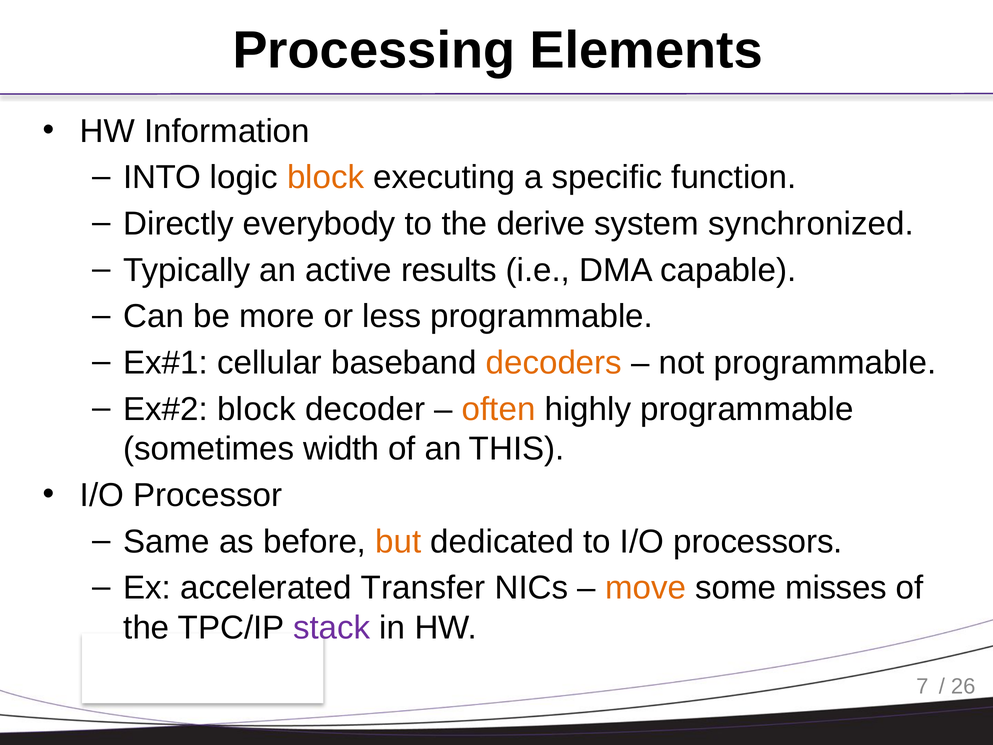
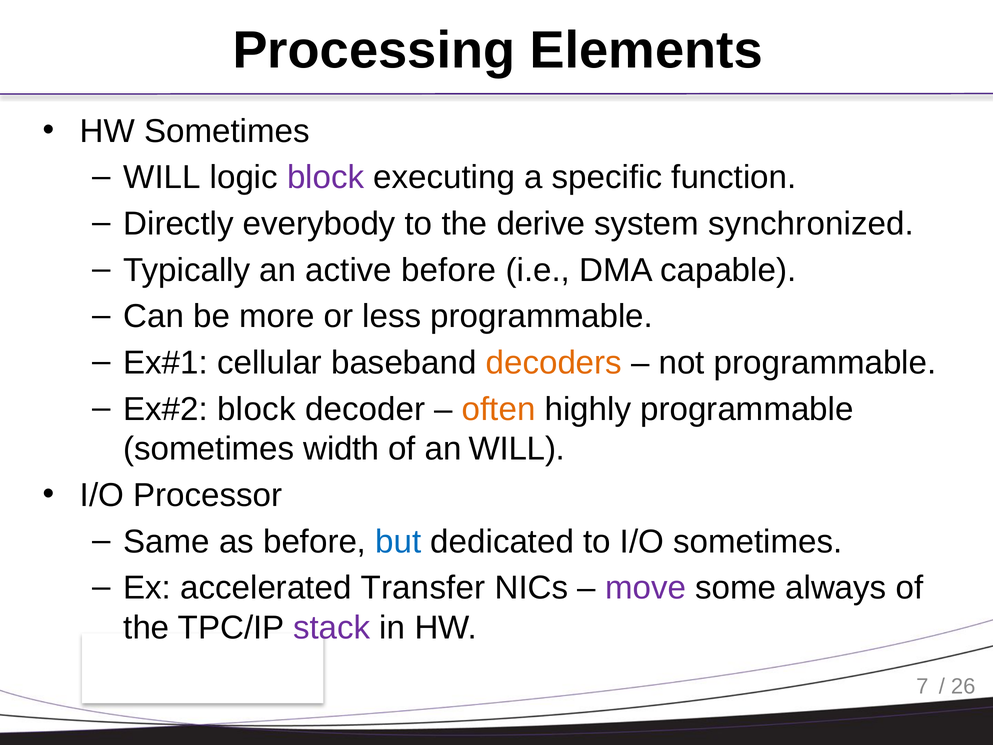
HW Information: Information -> Sometimes
INTO at (162, 177): INTO -> WILL
block at (326, 177) colour: orange -> purple
active results: results -> before
an THIS: THIS -> WILL
but colour: orange -> blue
I/O processors: processors -> sometimes
move colour: orange -> purple
misses: misses -> always
